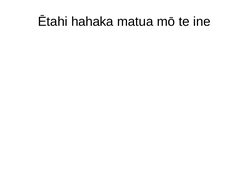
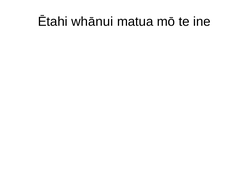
hahaka: hahaka -> whānui
